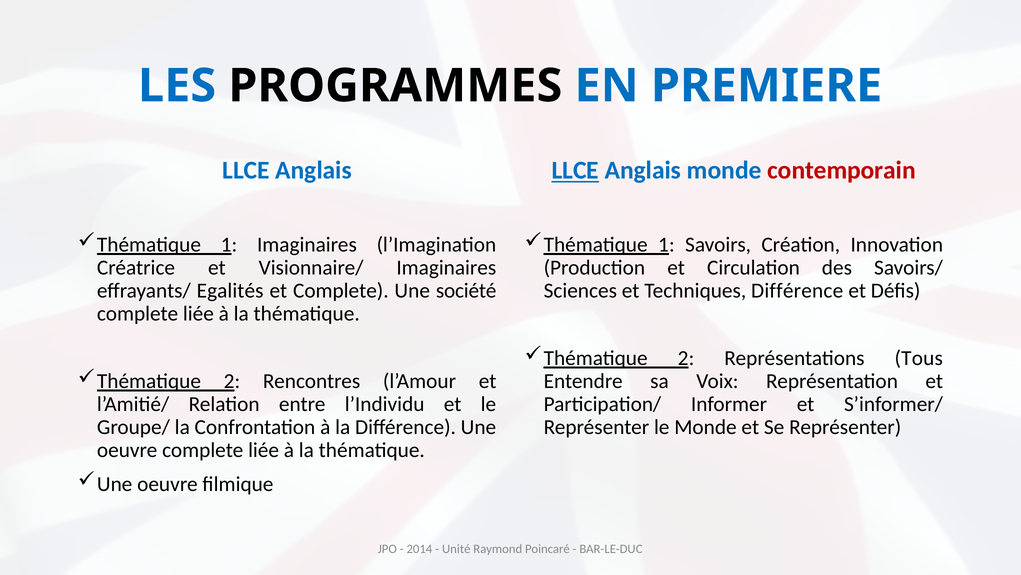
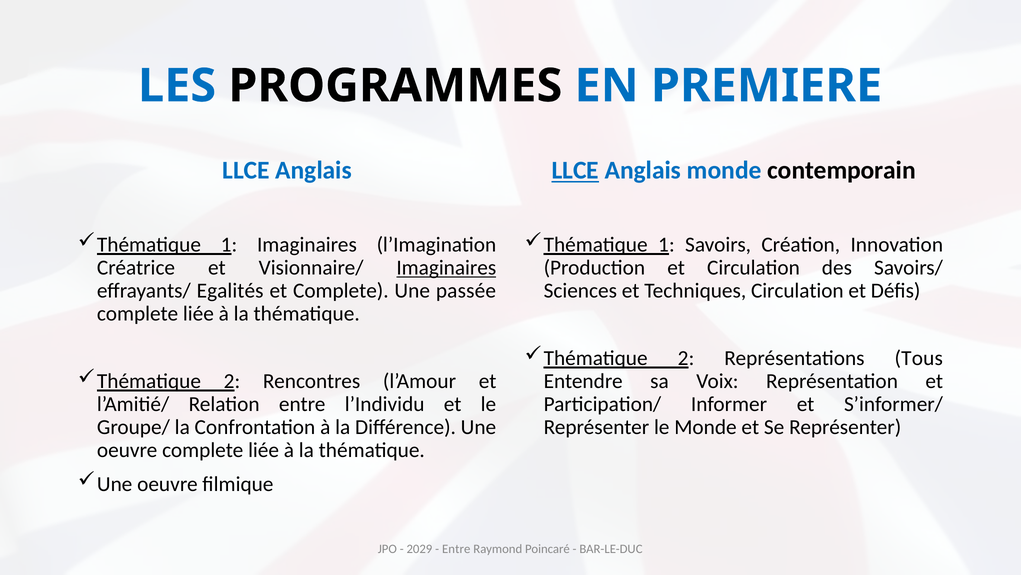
contemporain colour: red -> black
Imaginaires at (446, 267) underline: none -> present
société: société -> passée
Techniques Différence: Différence -> Circulation
2014: 2014 -> 2029
Unité at (456, 548): Unité -> Entre
